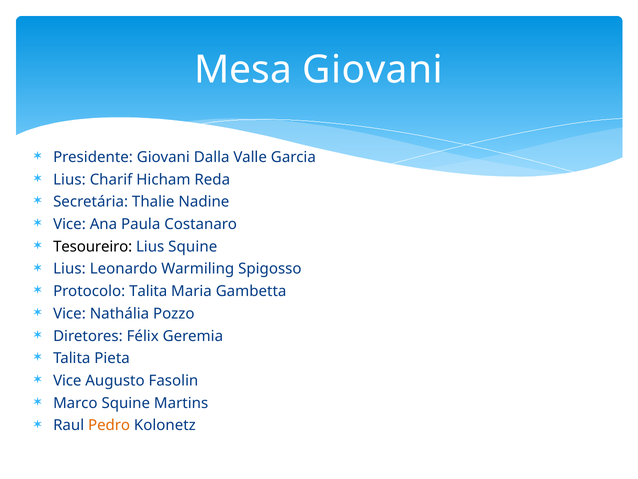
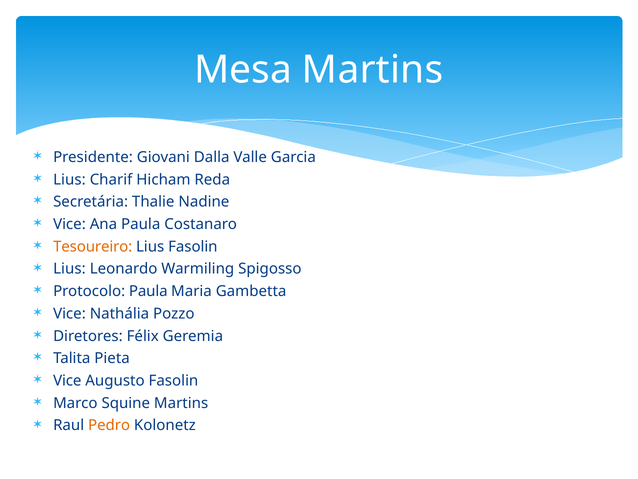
Mesa Giovani: Giovani -> Martins
Tesoureiro colour: black -> orange
Lius Squine: Squine -> Fasolin
Protocolo Talita: Talita -> Paula
